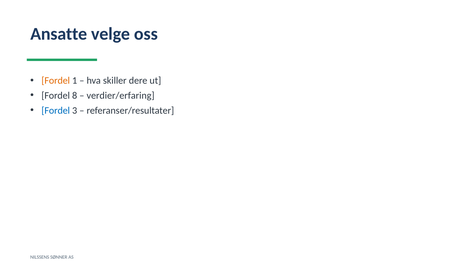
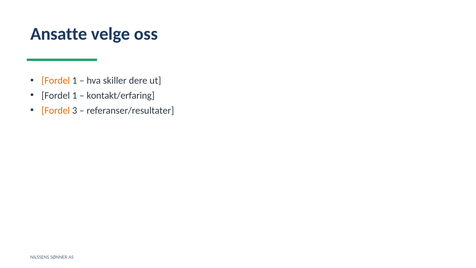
8 at (75, 96): 8 -> 1
verdier/erfaring: verdier/erfaring -> kontakt/erfaring
Fordel at (56, 110) colour: blue -> orange
